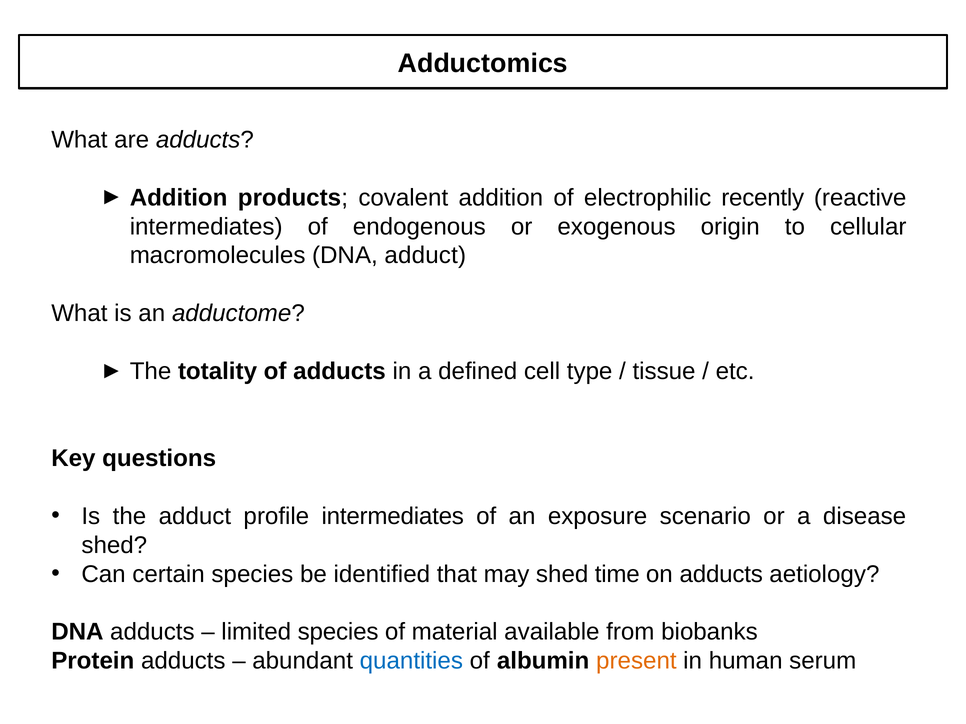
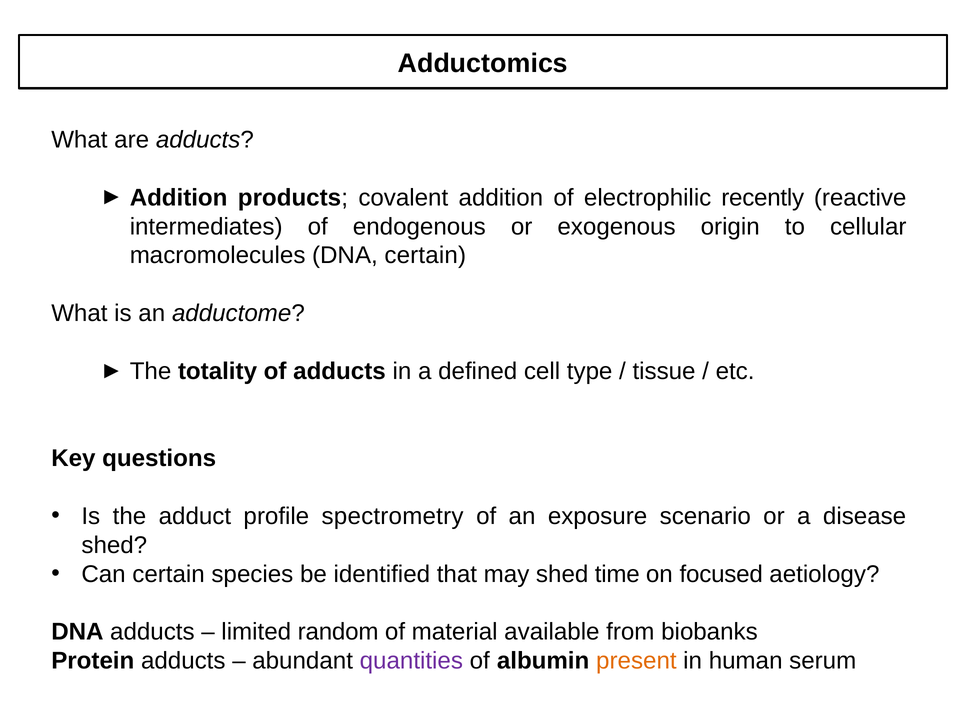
DNA adduct: adduct -> certain
profile intermediates: intermediates -> spectrometry
on adducts: adducts -> focused
limited species: species -> random
quantities colour: blue -> purple
